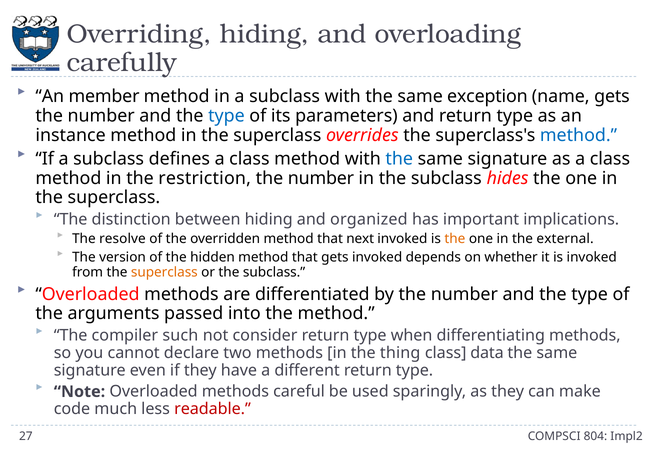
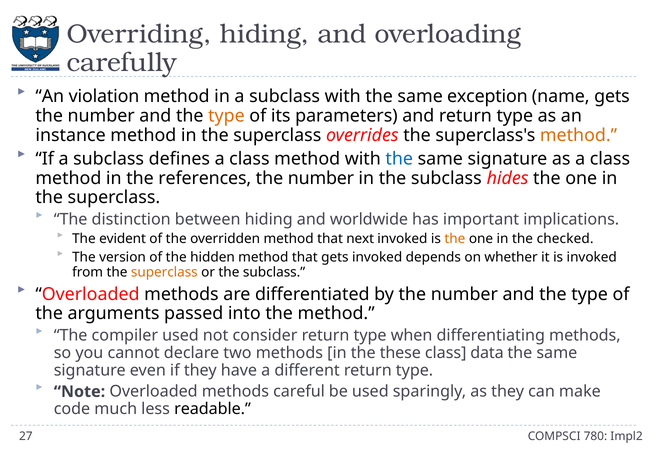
member: member -> violation
type at (226, 116) colour: blue -> orange
method at (579, 135) colour: blue -> orange
restriction: restriction -> references
organized: organized -> worldwide
resolve: resolve -> evident
external: external -> checked
compiler such: such -> used
thing: thing -> these
readable colour: red -> black
804: 804 -> 780
